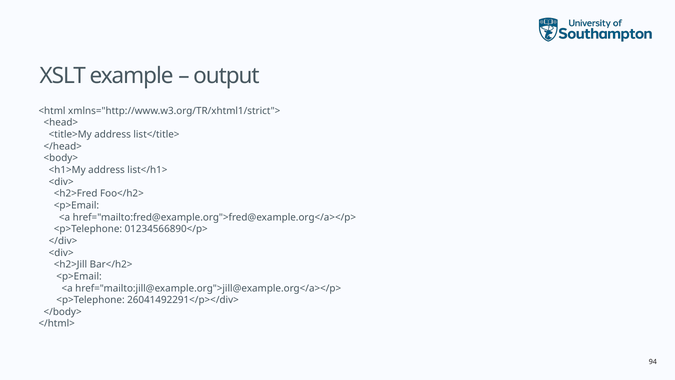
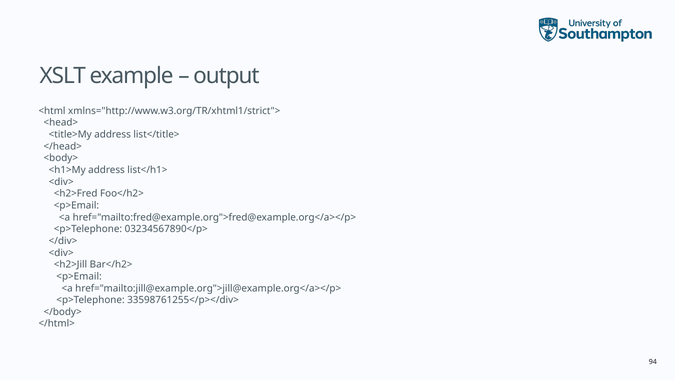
01234566890</p>: 01234566890</p> -> 03234567890</p>
26041492291</p></div>: 26041492291</p></div> -> 33598761255</p></div>
